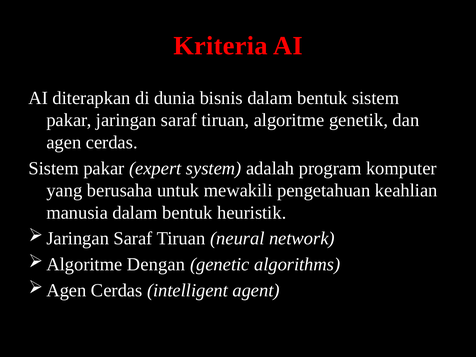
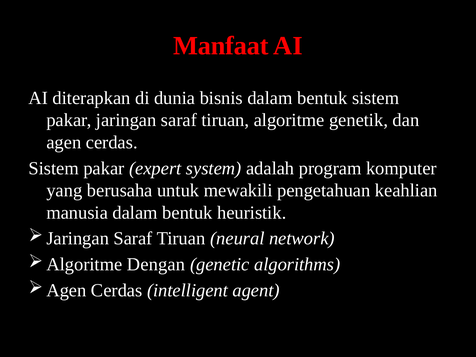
Kriteria: Kriteria -> Manfaat
